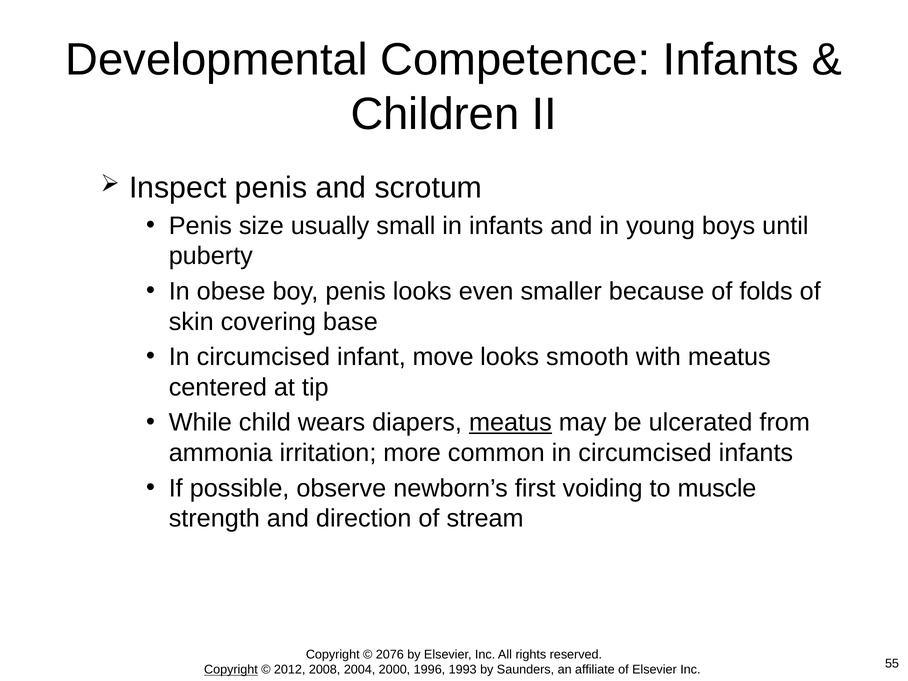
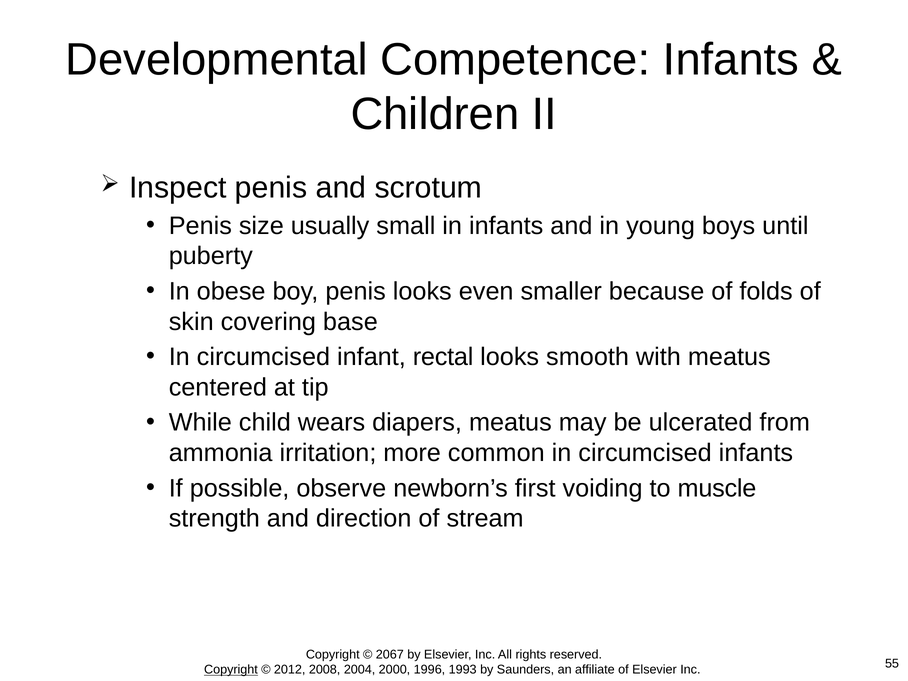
move: move -> rectal
meatus at (510, 423) underline: present -> none
2076: 2076 -> 2067
